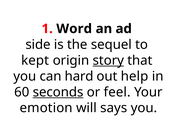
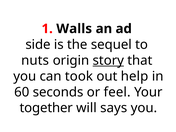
Word: Word -> Walls
kept: kept -> nuts
hard: hard -> took
seconds underline: present -> none
emotion: emotion -> together
